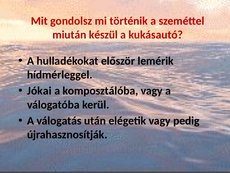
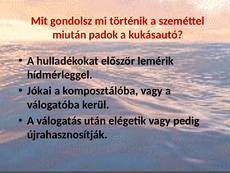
készül: készül -> padok
